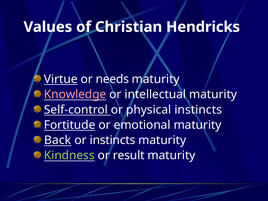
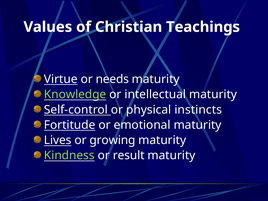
Hendricks: Hendricks -> Teachings
Knowledge colour: pink -> light green
Back: Back -> Lives
or instincts: instincts -> growing
